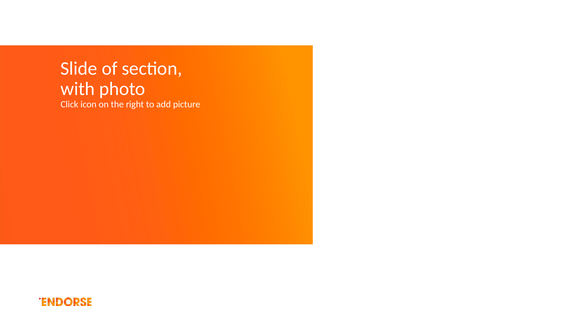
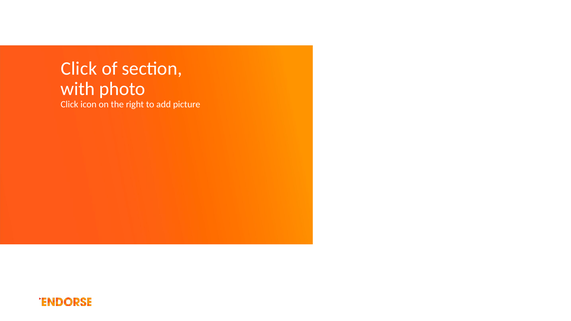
Slide at (79, 69): Slide -> Click
